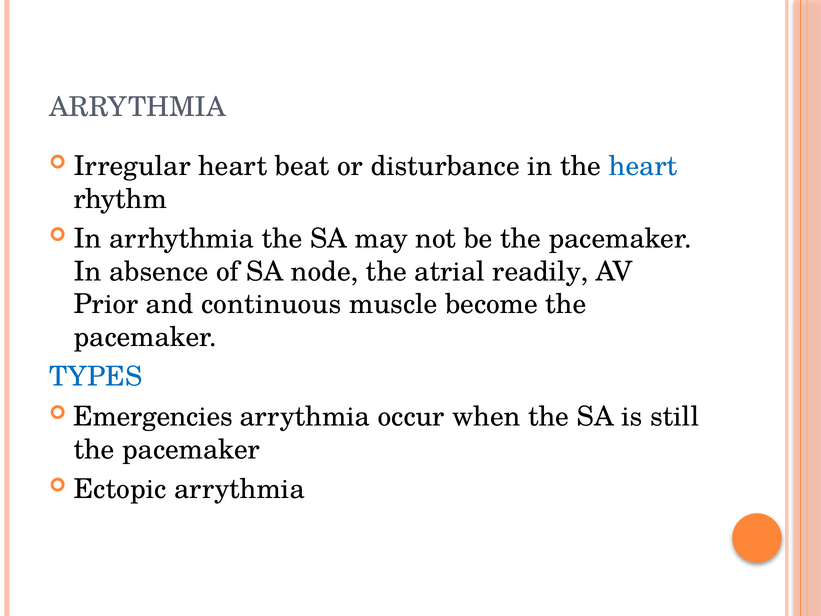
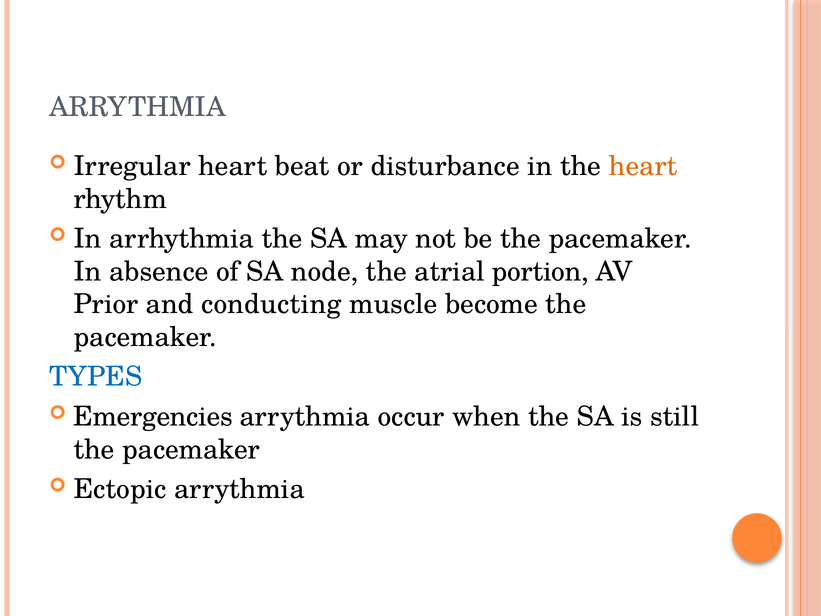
heart at (643, 166) colour: blue -> orange
readily: readily -> portion
continuous: continuous -> conducting
